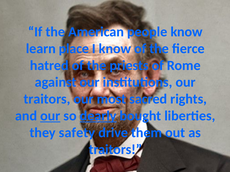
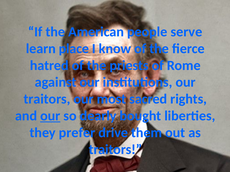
people know: know -> serve
dearly underline: present -> none
safety: safety -> prefer
